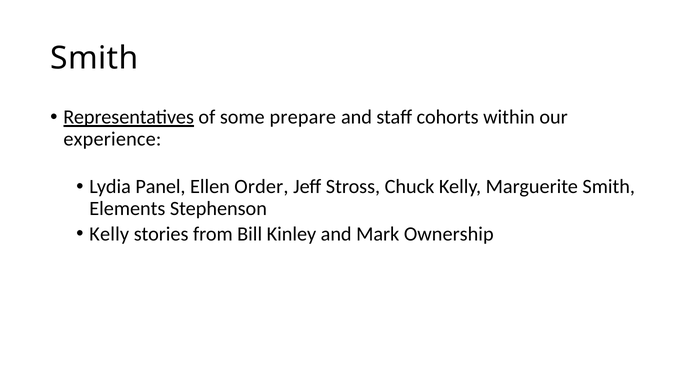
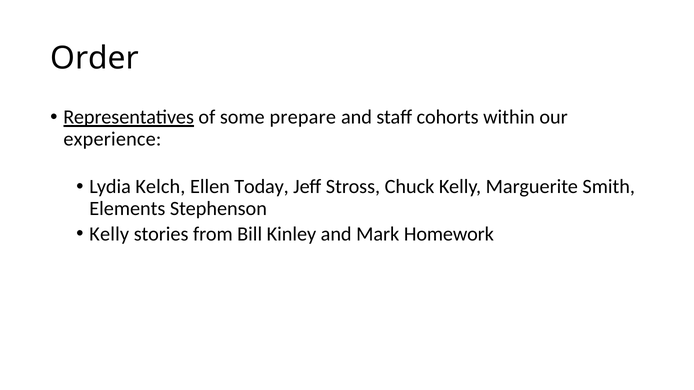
Smith at (94, 58): Smith -> Order
Panel: Panel -> Kelch
Order: Order -> Today
Ownership: Ownership -> Homework
